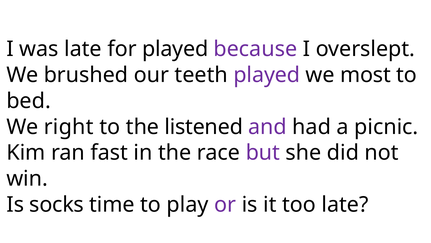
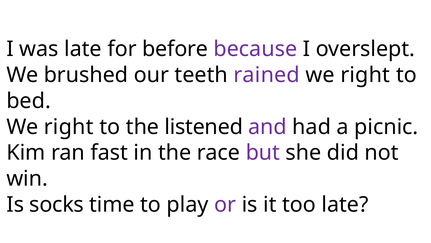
for played: played -> before
teeth played: played -> rained
most at (365, 75): most -> right
